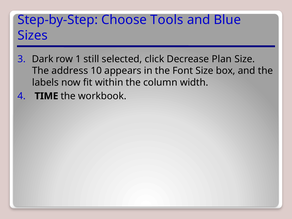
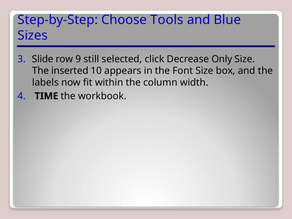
Dark: Dark -> Slide
1: 1 -> 9
Plan: Plan -> Only
address: address -> inserted
